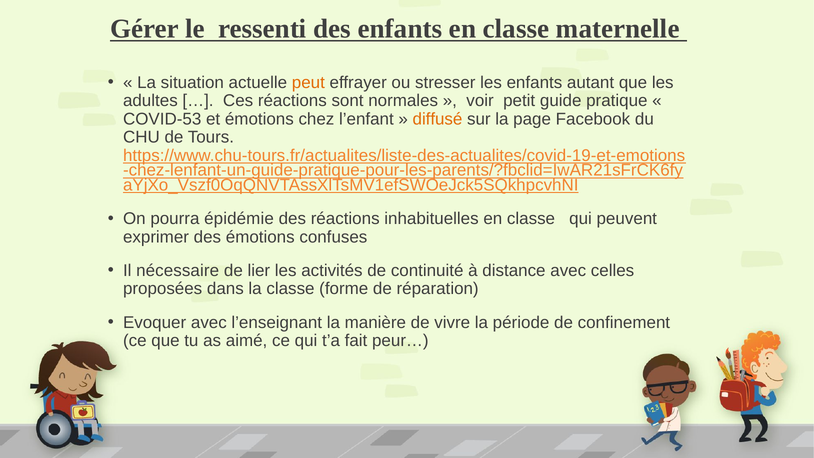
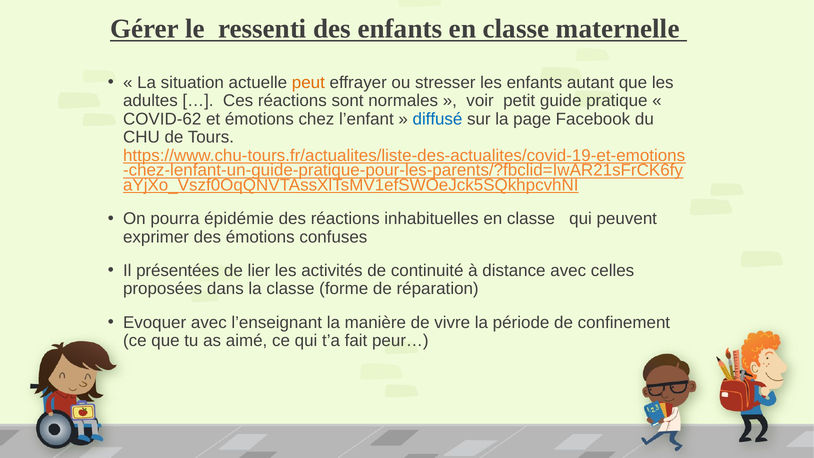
COVID-53: COVID-53 -> COVID-62
diffusé colour: orange -> blue
nécessaire: nécessaire -> présentées
